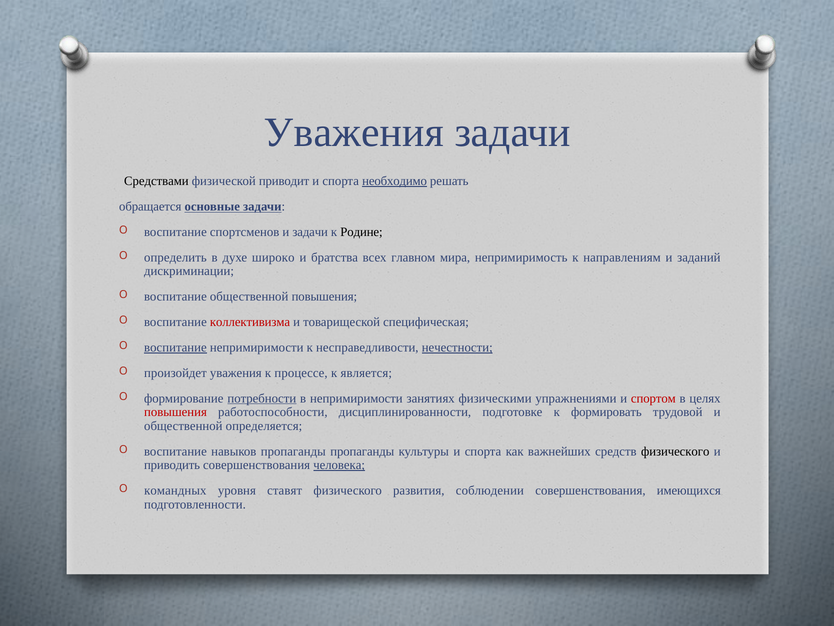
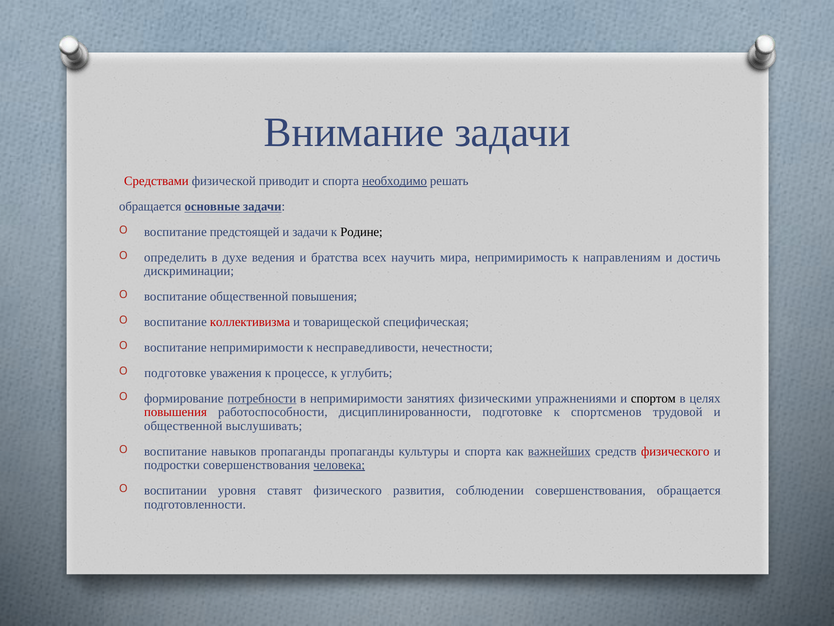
Уважения at (354, 132): Уважения -> Внимание
Средствами colour: black -> red
спортсменов: спортсменов -> предстоящей
широко: широко -> ведения
главном: главном -> научить
заданий: заданий -> достичь
воспитание at (175, 347) underline: present -> none
нечестности underline: present -> none
произойдет at (175, 373): произойдет -> подготовке
является: является -> углубить
спортом colour: red -> black
формировать: формировать -> спортсменов
определяется: определяется -> выслушивать
важнейших underline: none -> present
физического at (675, 451) colour: black -> red
приводить: приводить -> подростки
командных: командных -> воспитании
совершенствования имеющихся: имеющихся -> обращается
